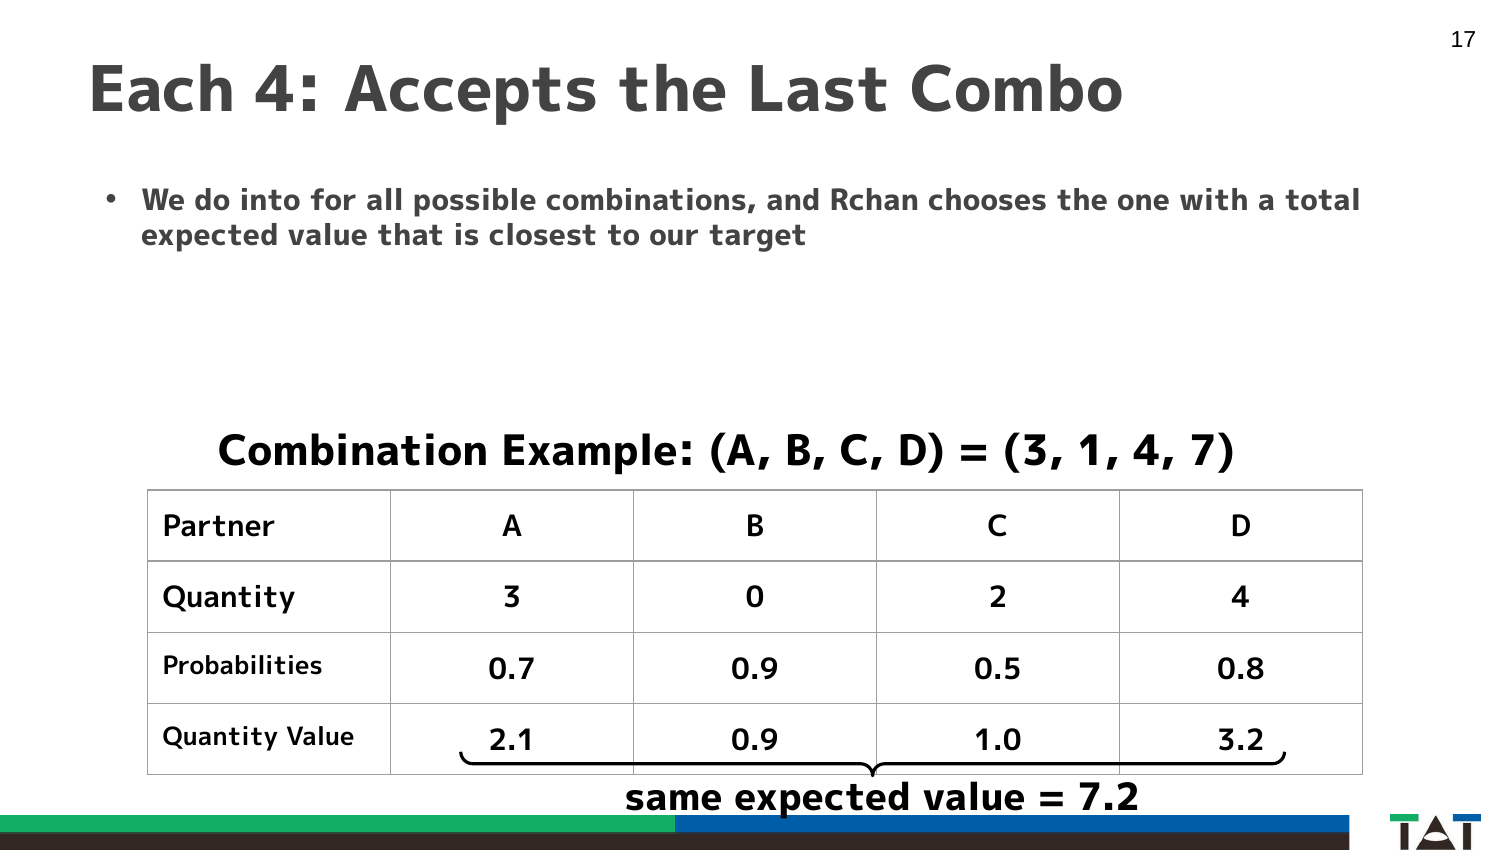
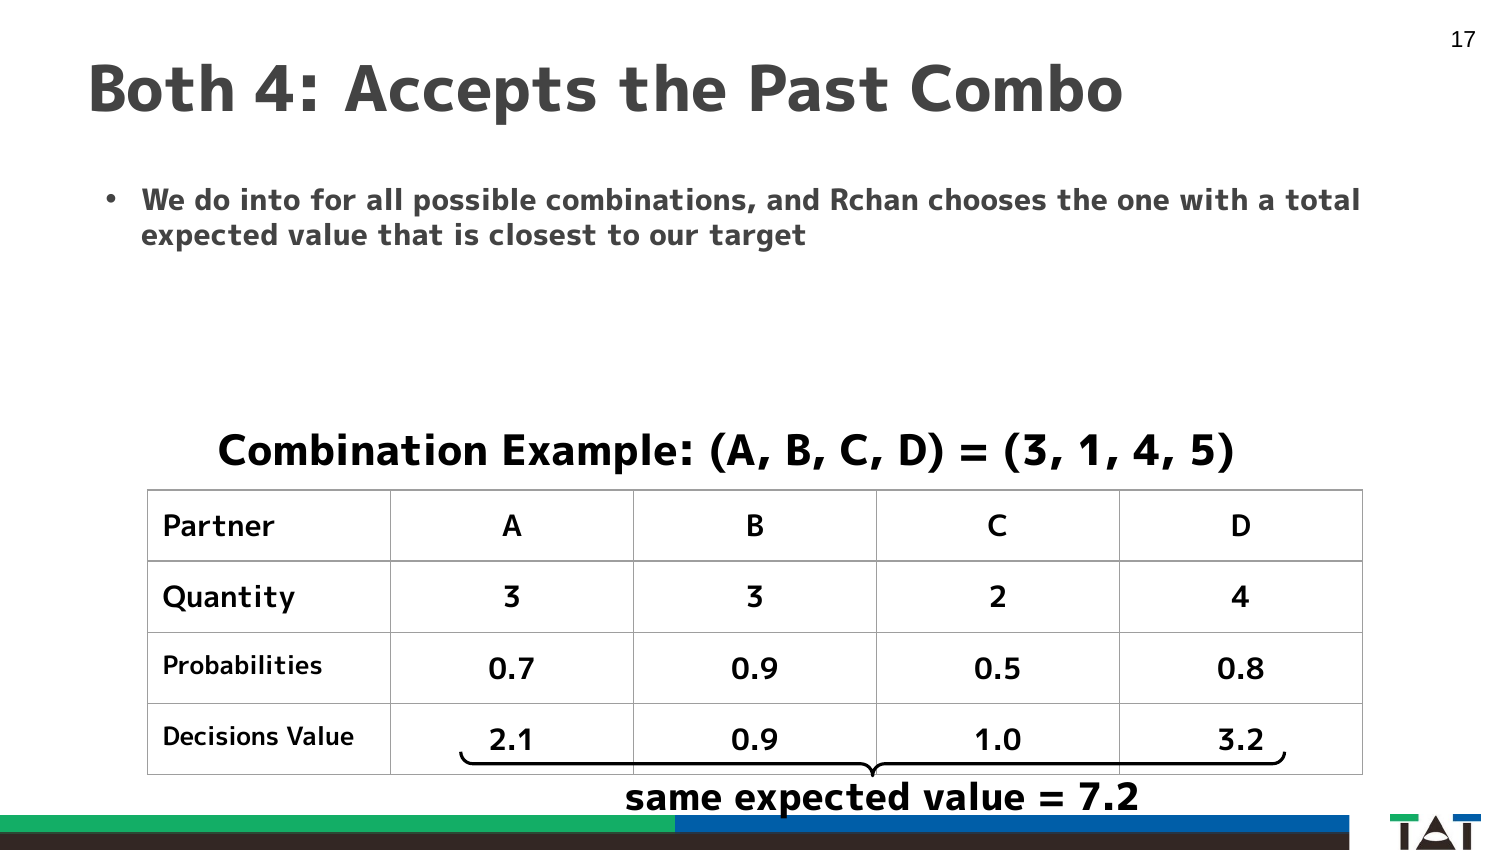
Each: Each -> Both
Last: Last -> Past
7: 7 -> 5
3 0: 0 -> 3
Quantity at (221, 737): Quantity -> Decisions
